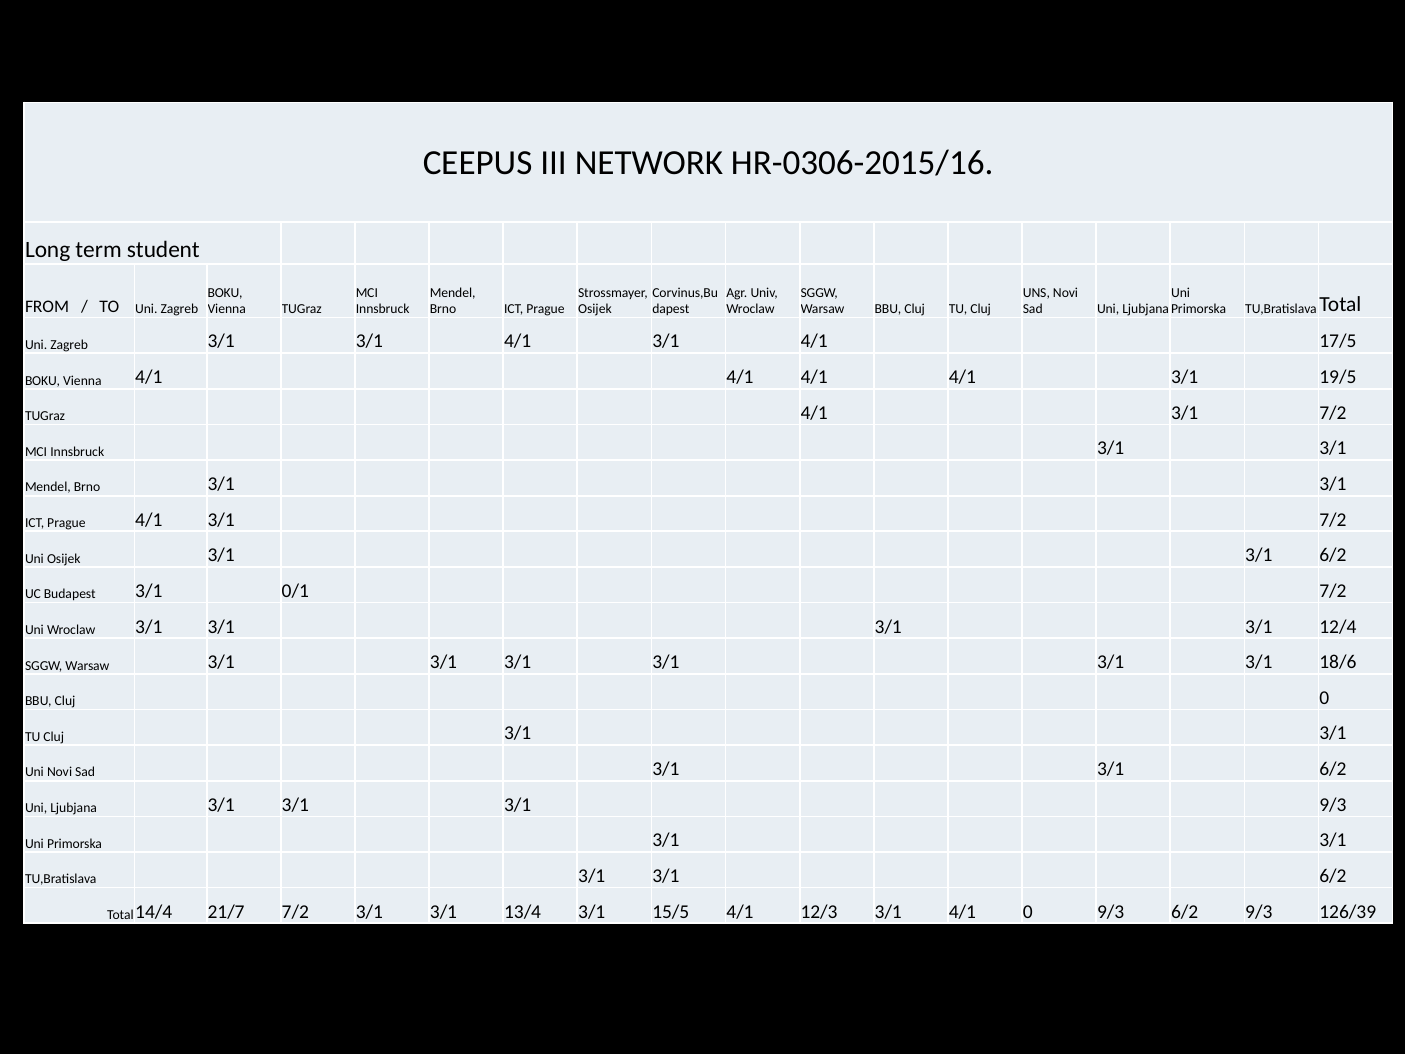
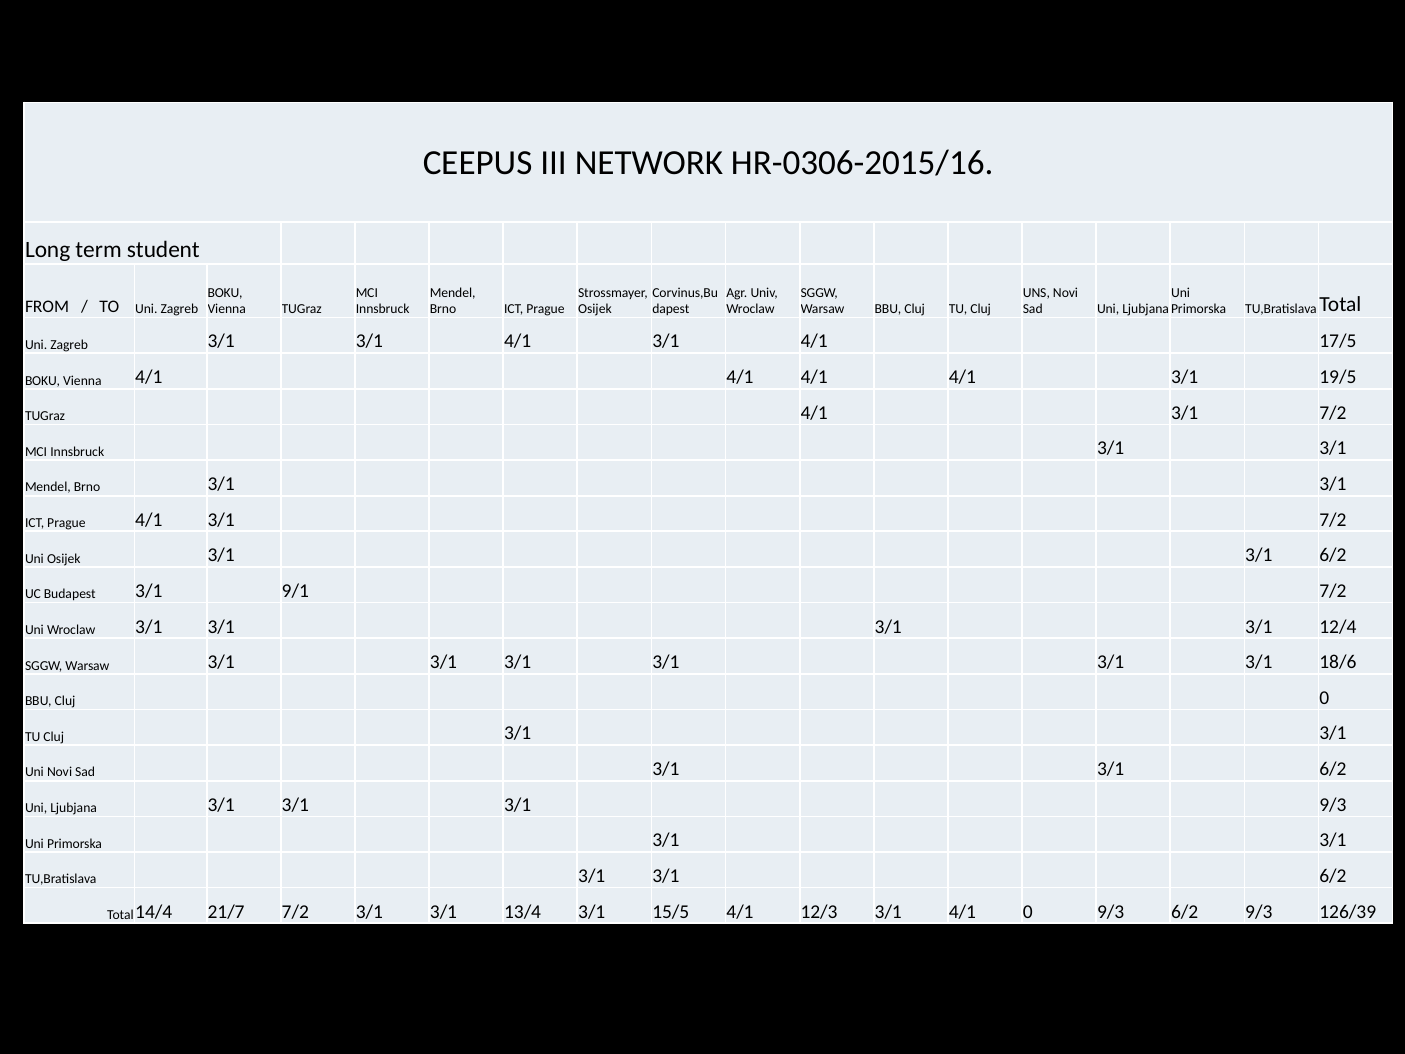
0/1: 0/1 -> 9/1
